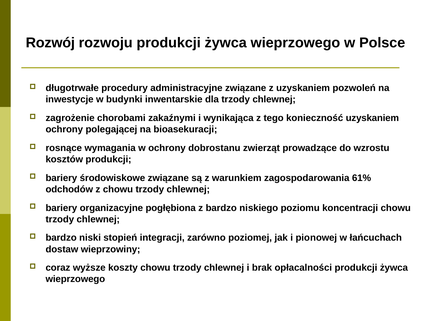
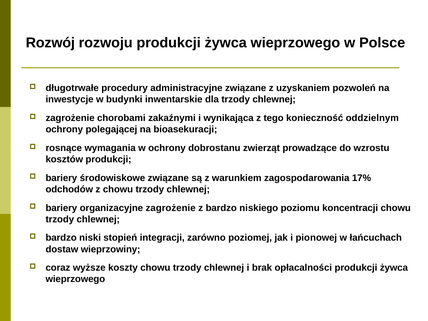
konieczność uzyskaniem: uzyskaniem -> oddzielnym
61%: 61% -> 17%
organizacyjne pogłębiona: pogłębiona -> zagrożenie
